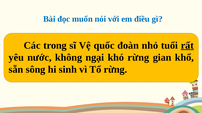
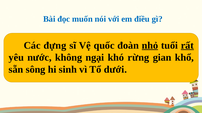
trong: trong -> đựng
nhỏ underline: none -> present
Tổ rừng: rừng -> dưới
